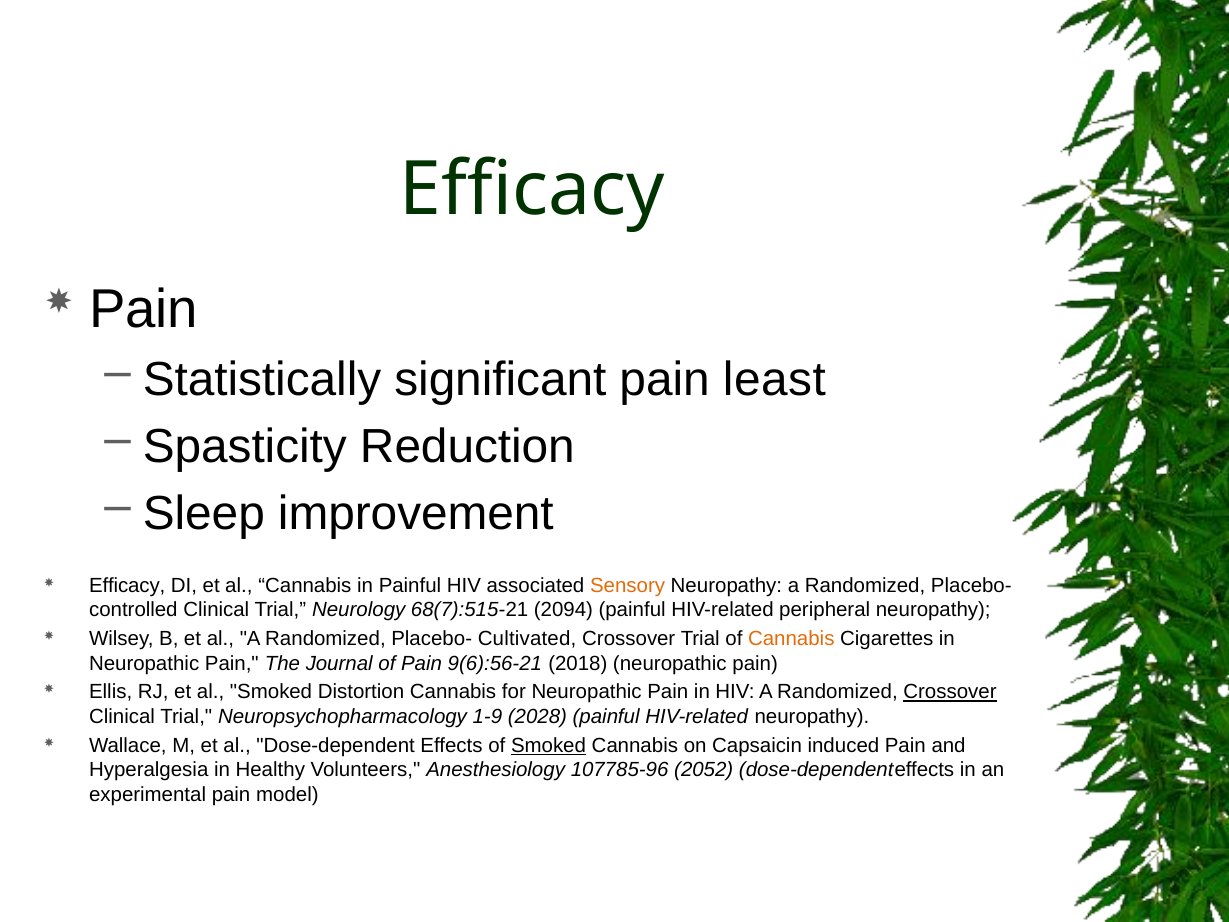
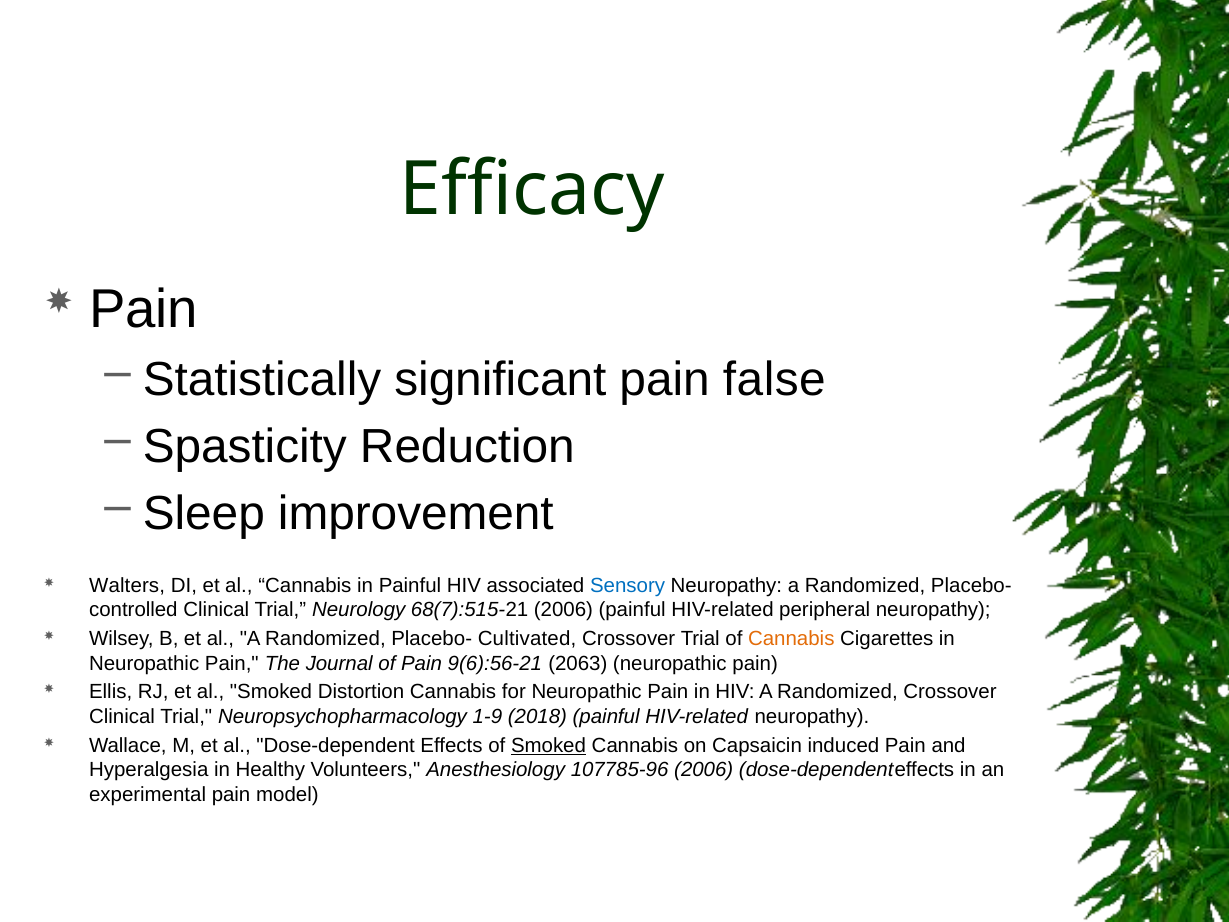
least: least -> false
Efficacy at (127, 585): Efficacy -> Walters
Sensory colour: orange -> blue
68(7):515-21 2094: 2094 -> 2006
2018: 2018 -> 2063
Crossover at (950, 692) underline: present -> none
2028: 2028 -> 2018
107785-96 2052: 2052 -> 2006
